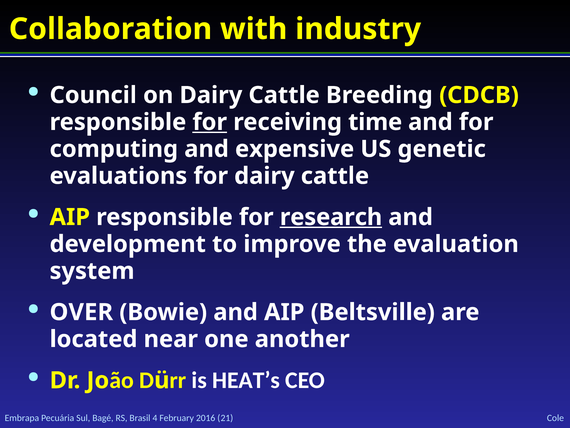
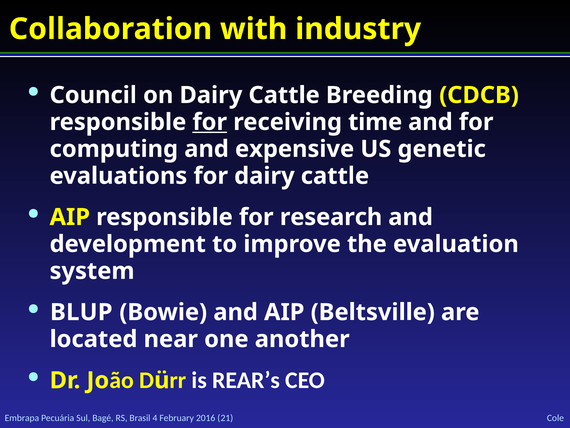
research underline: present -> none
OVER: OVER -> BLUP
HEAT’s: HEAT’s -> REAR’s
